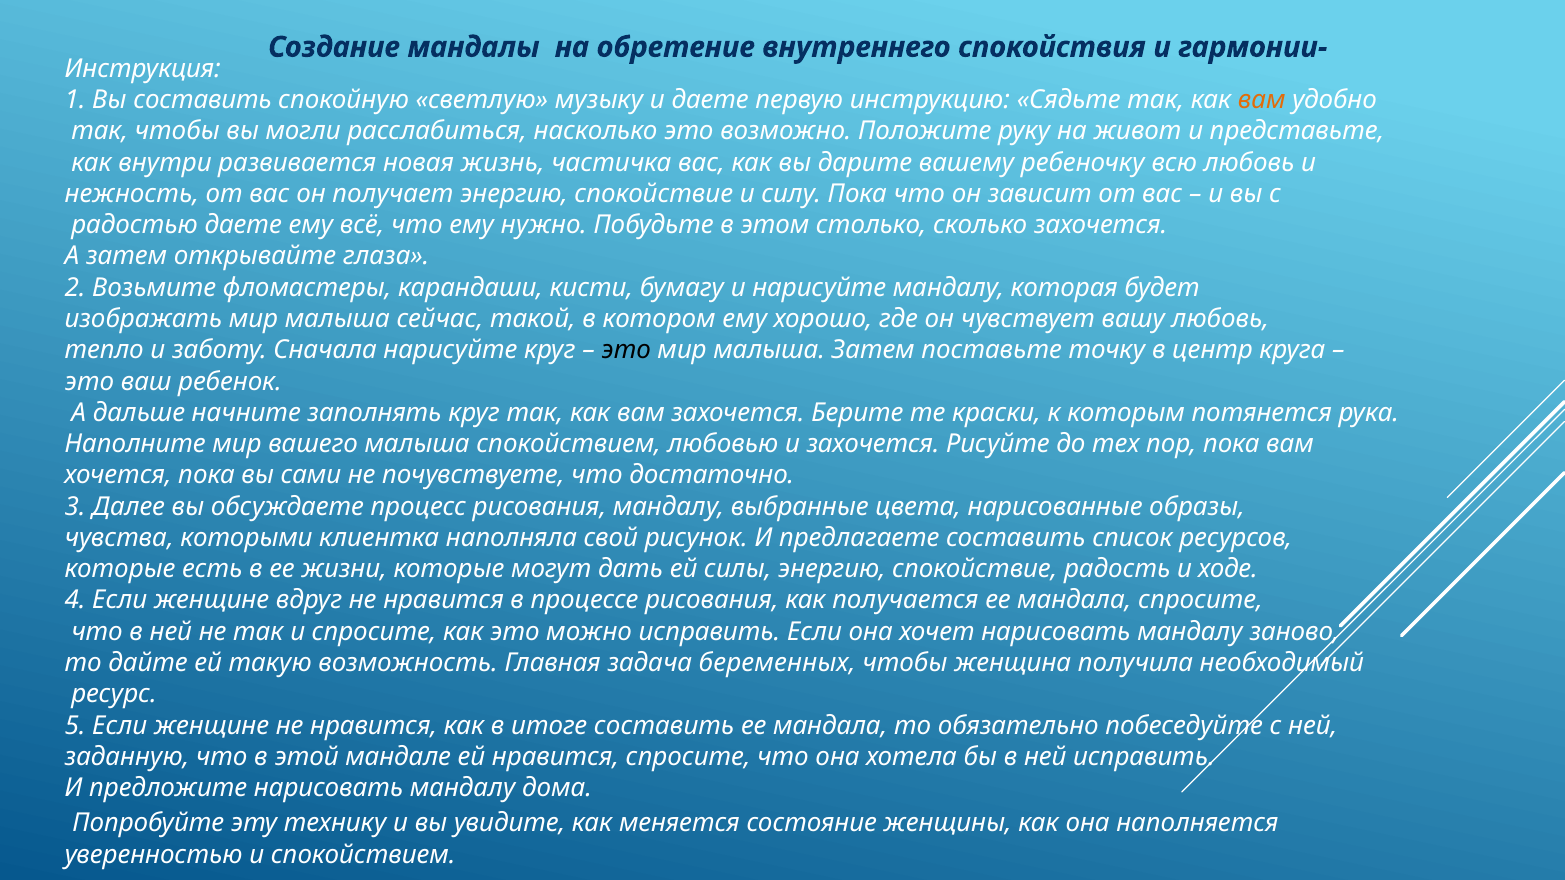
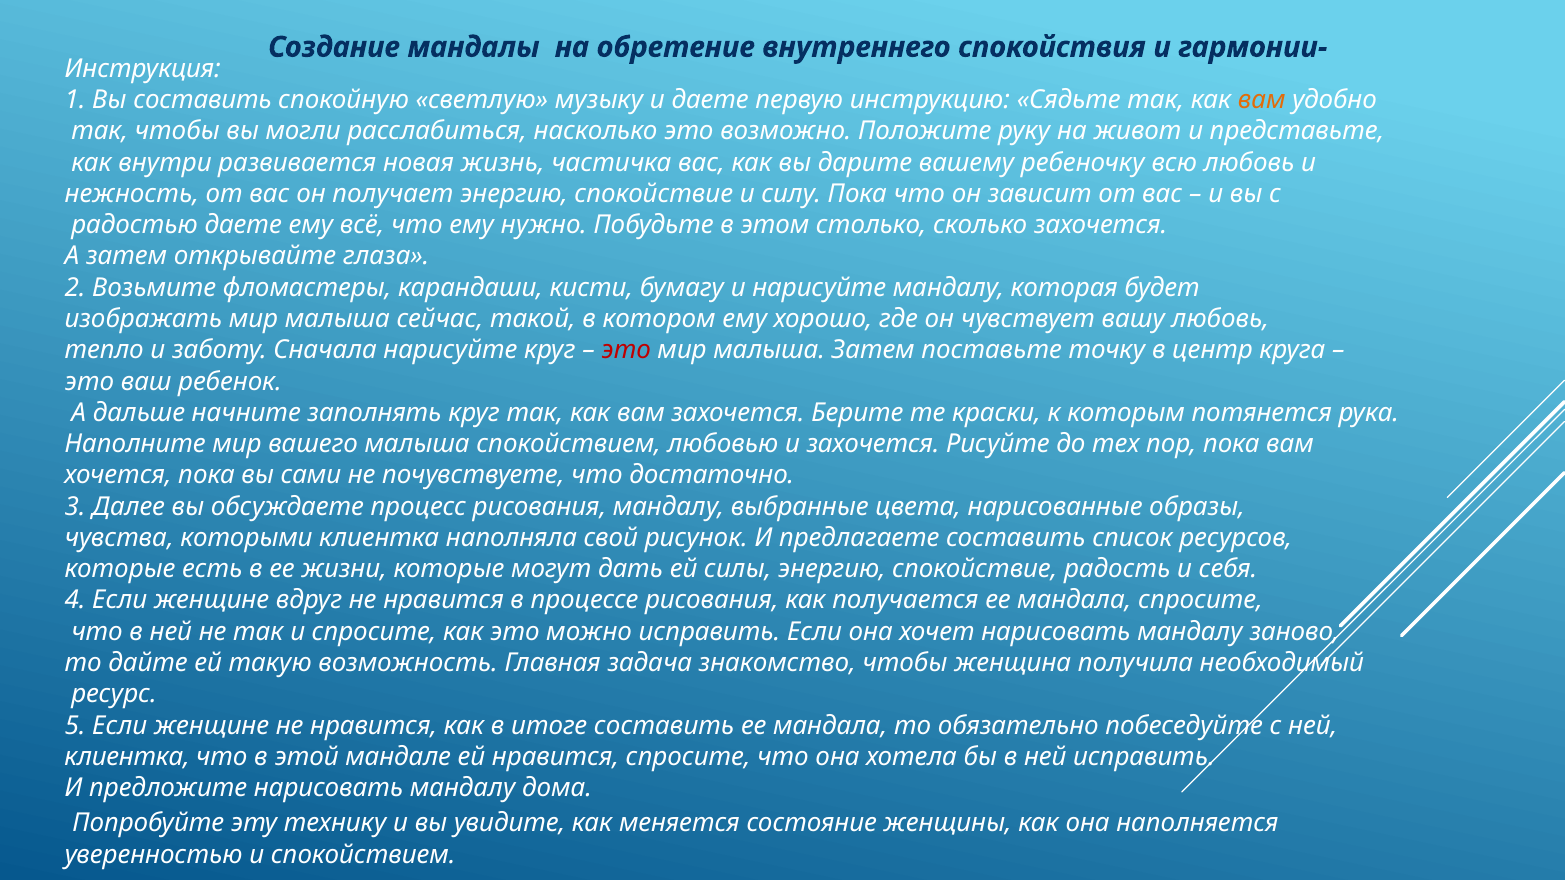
это at (626, 350) colour: black -> red
ходе: ходе -> себя
беременных: беременных -> знакомство
заданную at (127, 757): заданную -> клиентка
